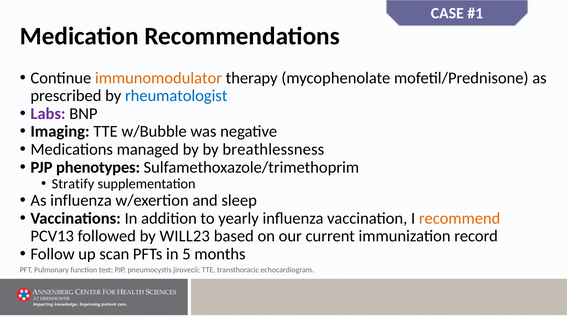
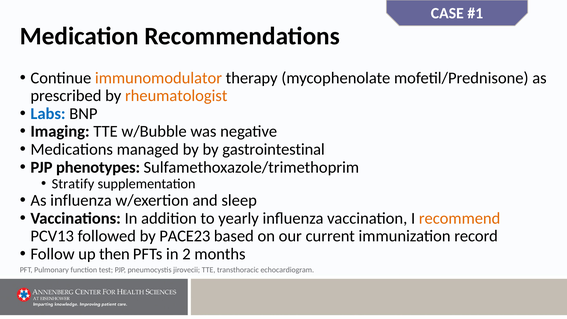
rheumatologist colour: blue -> orange
Labs colour: purple -> blue
breathlessness: breathlessness -> gastrointestinal
WILL23: WILL23 -> PACE23
scan: scan -> then
5: 5 -> 2
